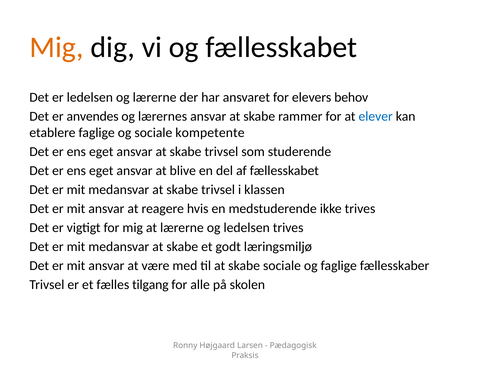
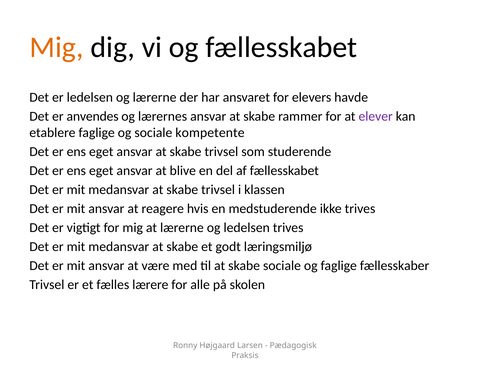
behov: behov -> havde
elever colour: blue -> purple
tilgang: tilgang -> lærere
